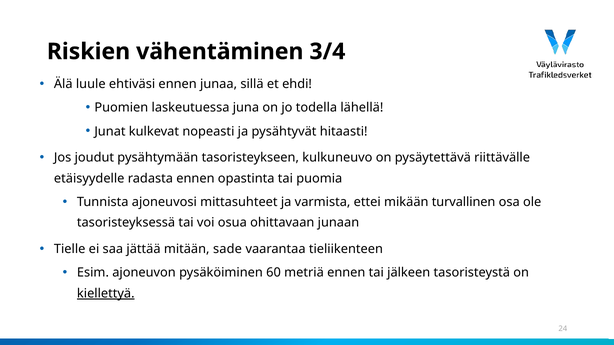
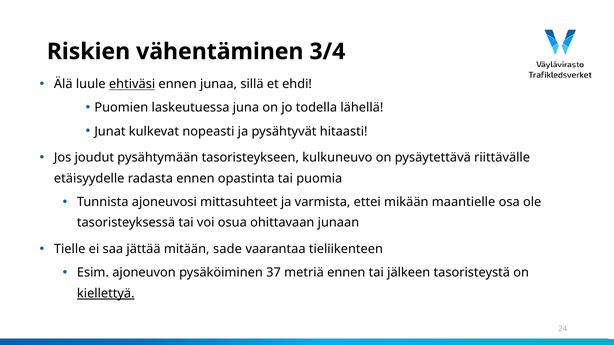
ehtiväsi underline: none -> present
turvallinen: turvallinen -> maantielle
60: 60 -> 37
